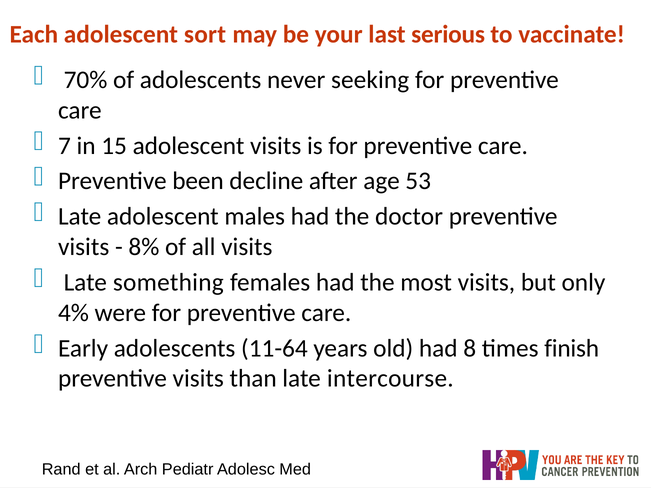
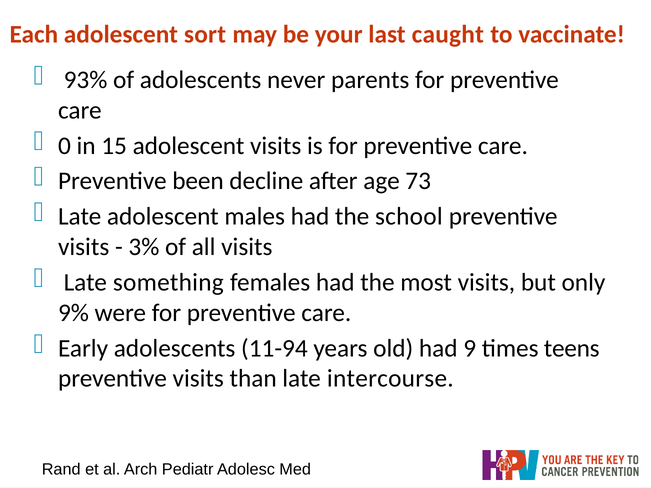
serious: serious -> caught
70%: 70% -> 93%
seeking: seeking -> parents
7: 7 -> 0
53: 53 -> 73
doctor: doctor -> school
8%: 8% -> 3%
4%: 4% -> 9%
11-64: 11-64 -> 11-94
8: 8 -> 9
finish: finish -> teens
